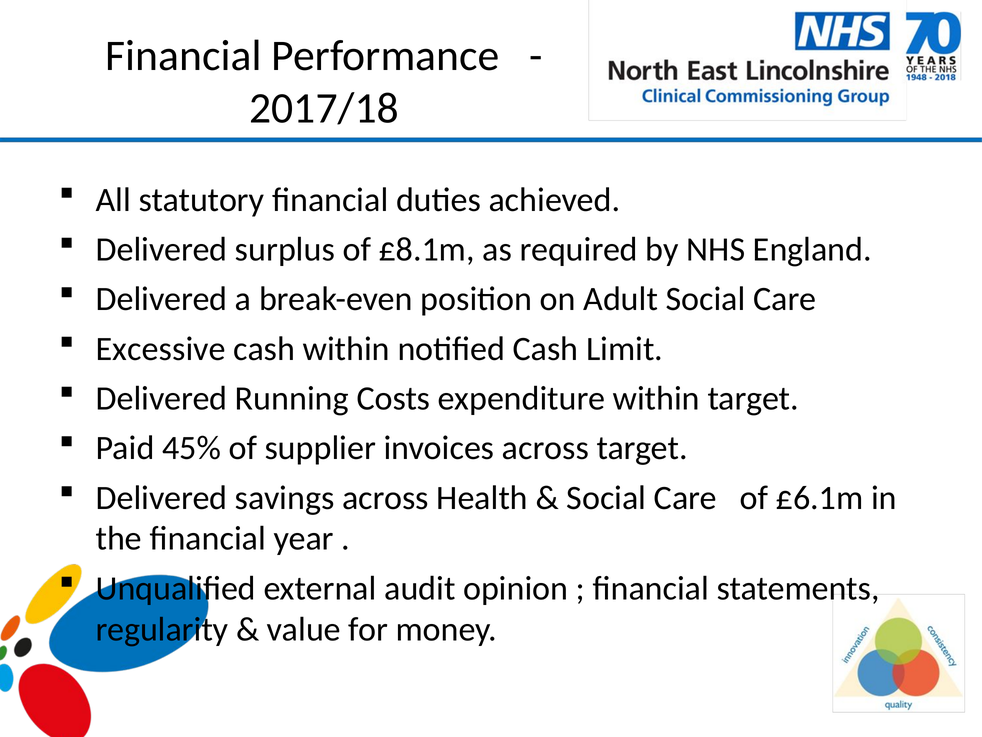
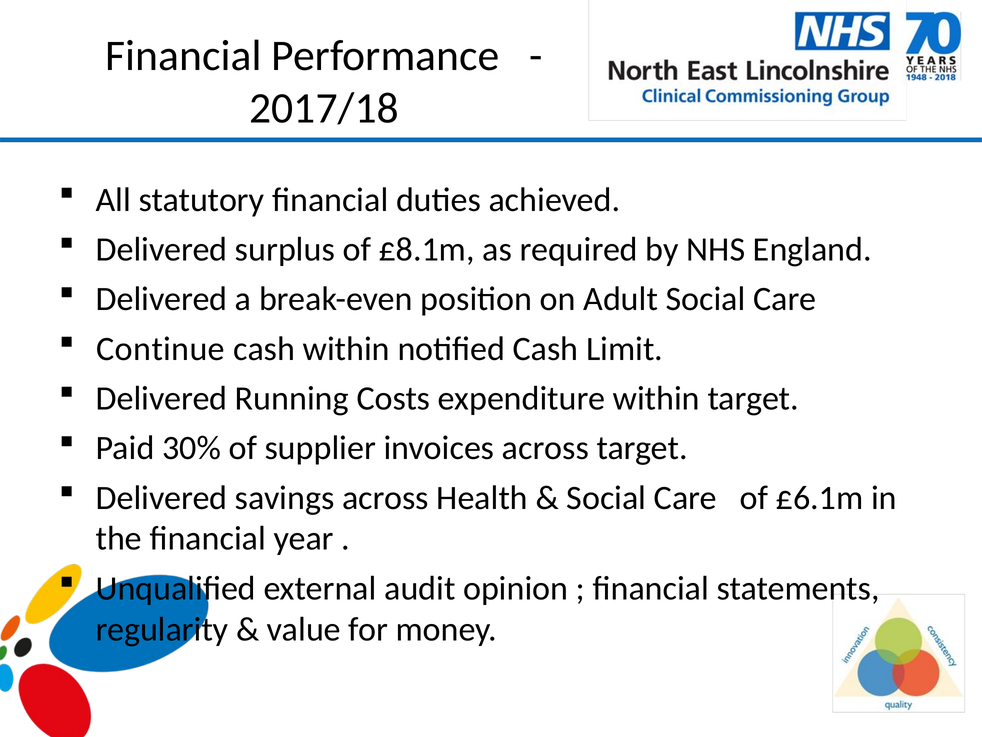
Excessive: Excessive -> Continue
45%: 45% -> 30%
